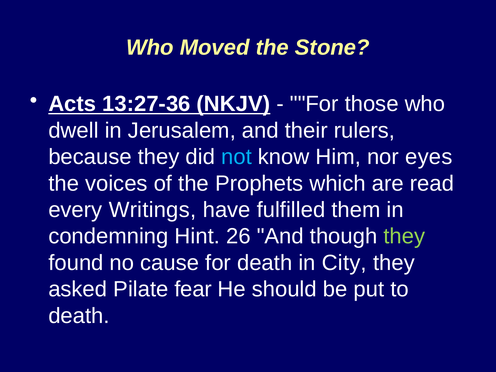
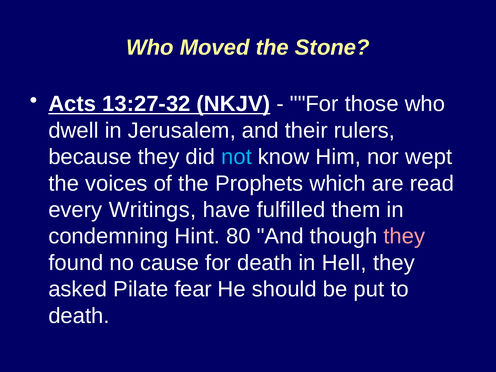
13:27-36: 13:27-36 -> 13:27-32
eyes: eyes -> wept
26: 26 -> 80
they at (404, 236) colour: light green -> pink
City: City -> Hell
